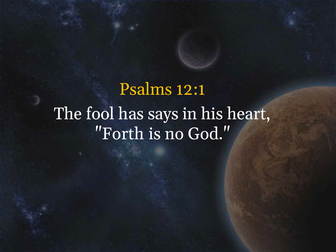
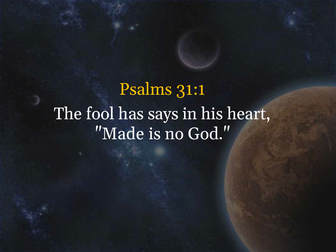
12:1: 12:1 -> 31:1
Forth: Forth -> Made
